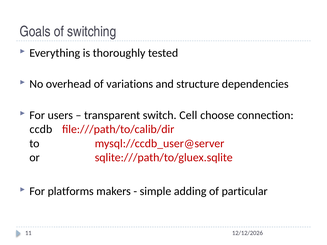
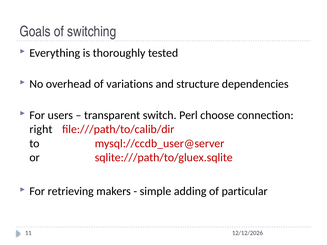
Cell: Cell -> Perl
ccdb: ccdb -> right
platforms: platforms -> retrieving
